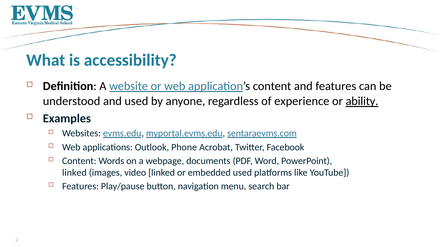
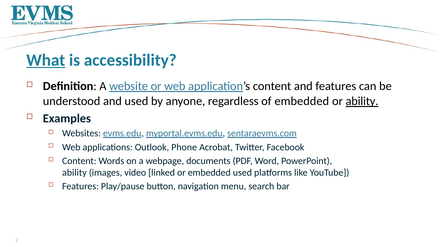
What underline: none -> present
of experience: experience -> embedded
linked at (74, 173): linked -> ability
